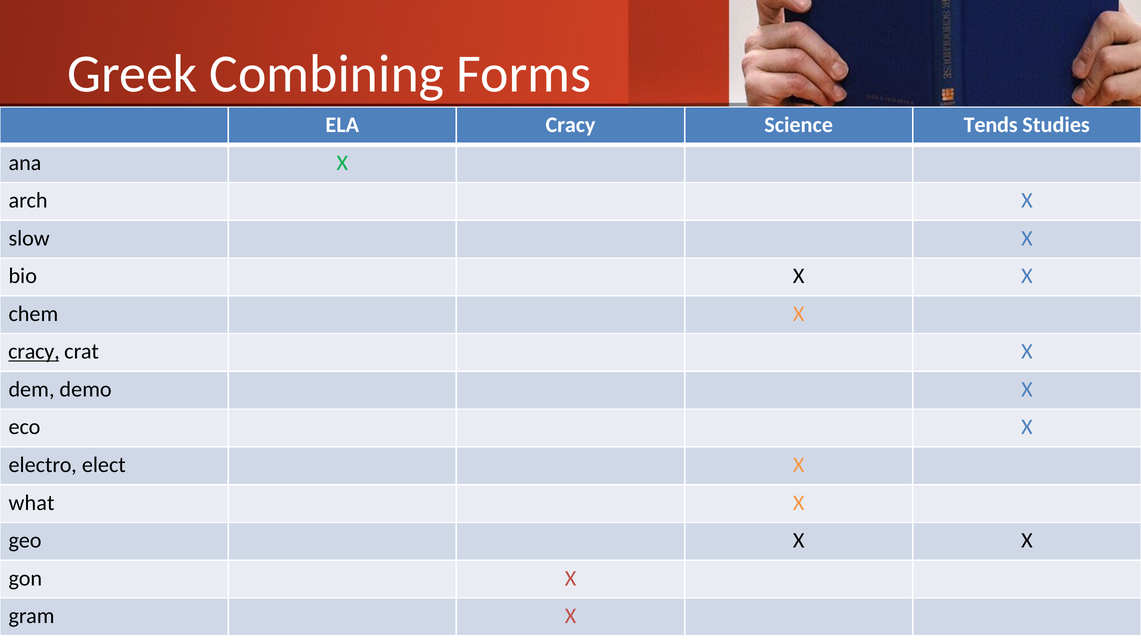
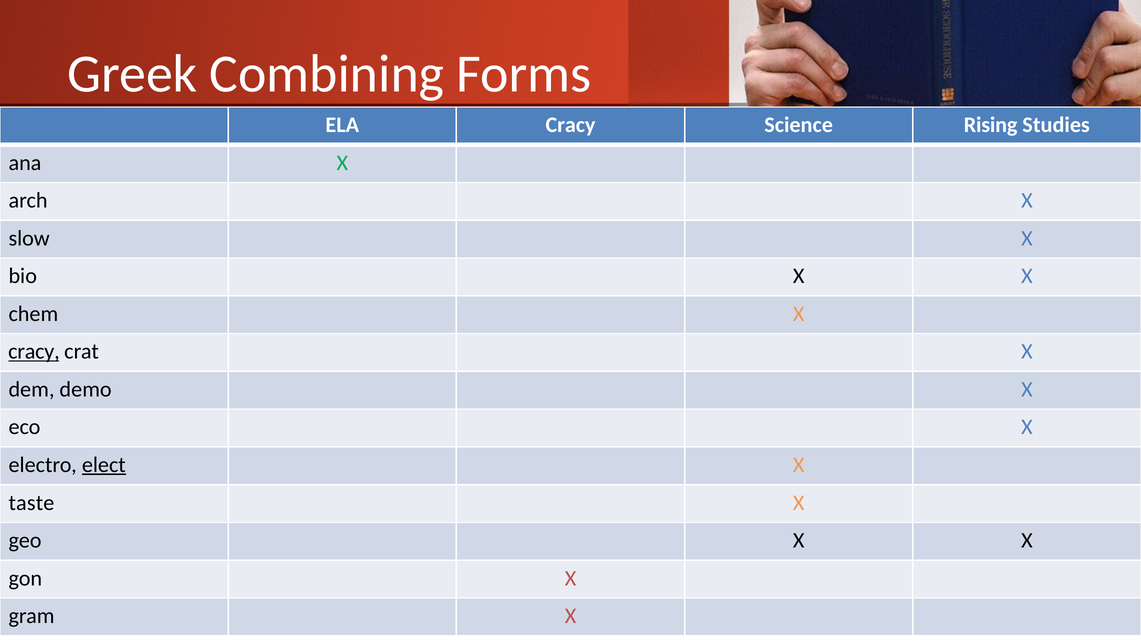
Tends: Tends -> Rising
elect underline: none -> present
what: what -> taste
